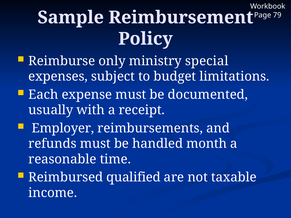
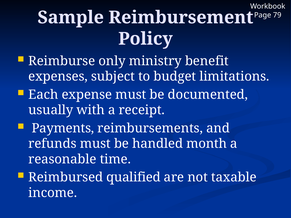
special: special -> benefit
Employer: Employer -> Payments
